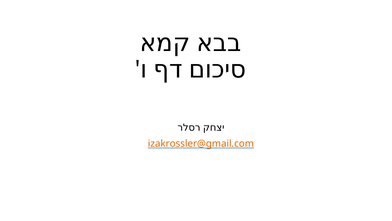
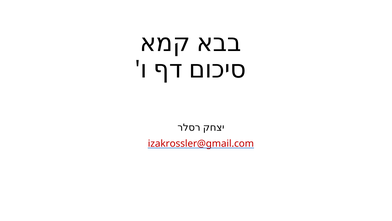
izakrossler@gmail.com colour: orange -> red
